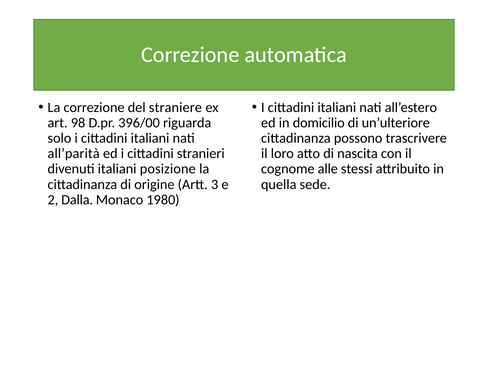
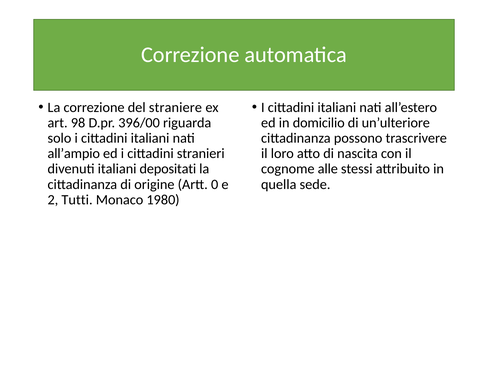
all’parità: all’parità -> all’ampio
posizione: posizione -> depositati
3: 3 -> 0
Dalla: Dalla -> Tutti
